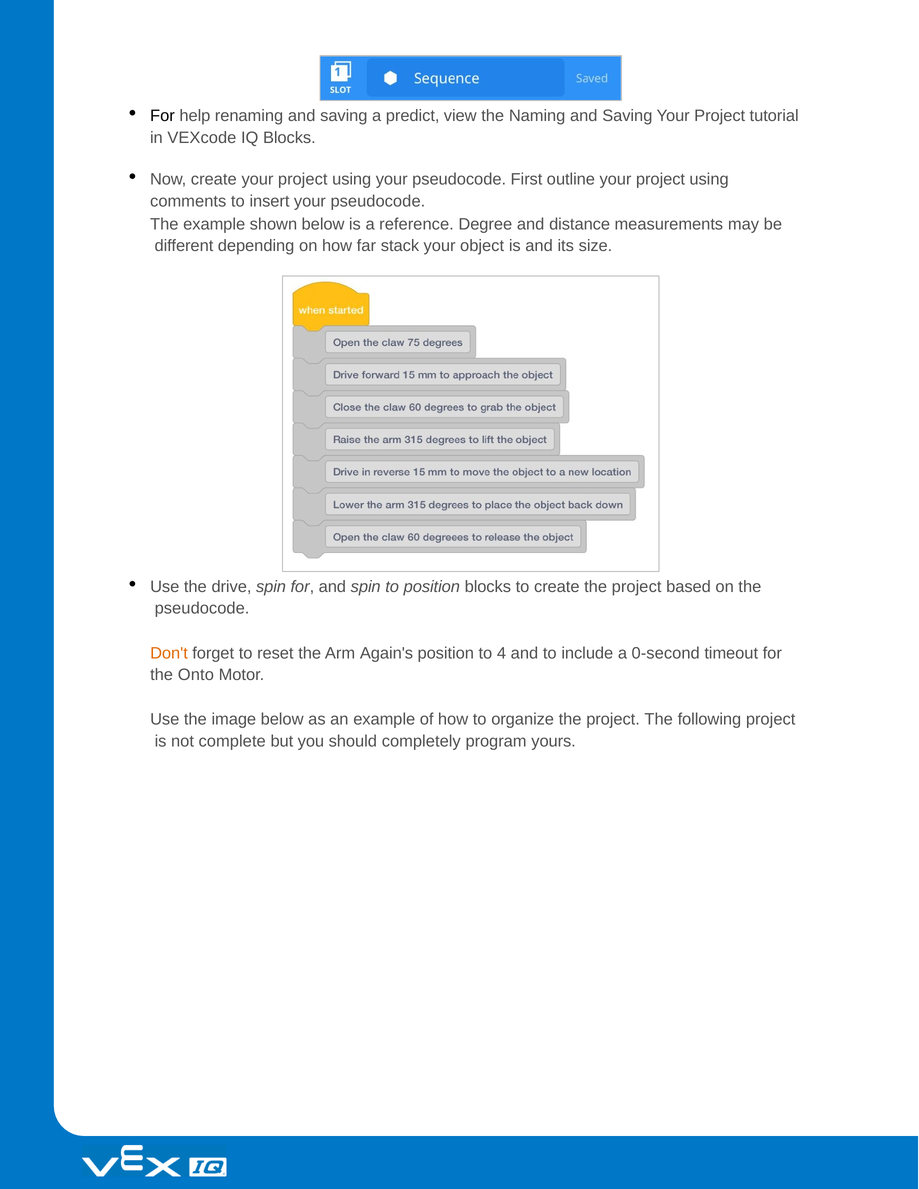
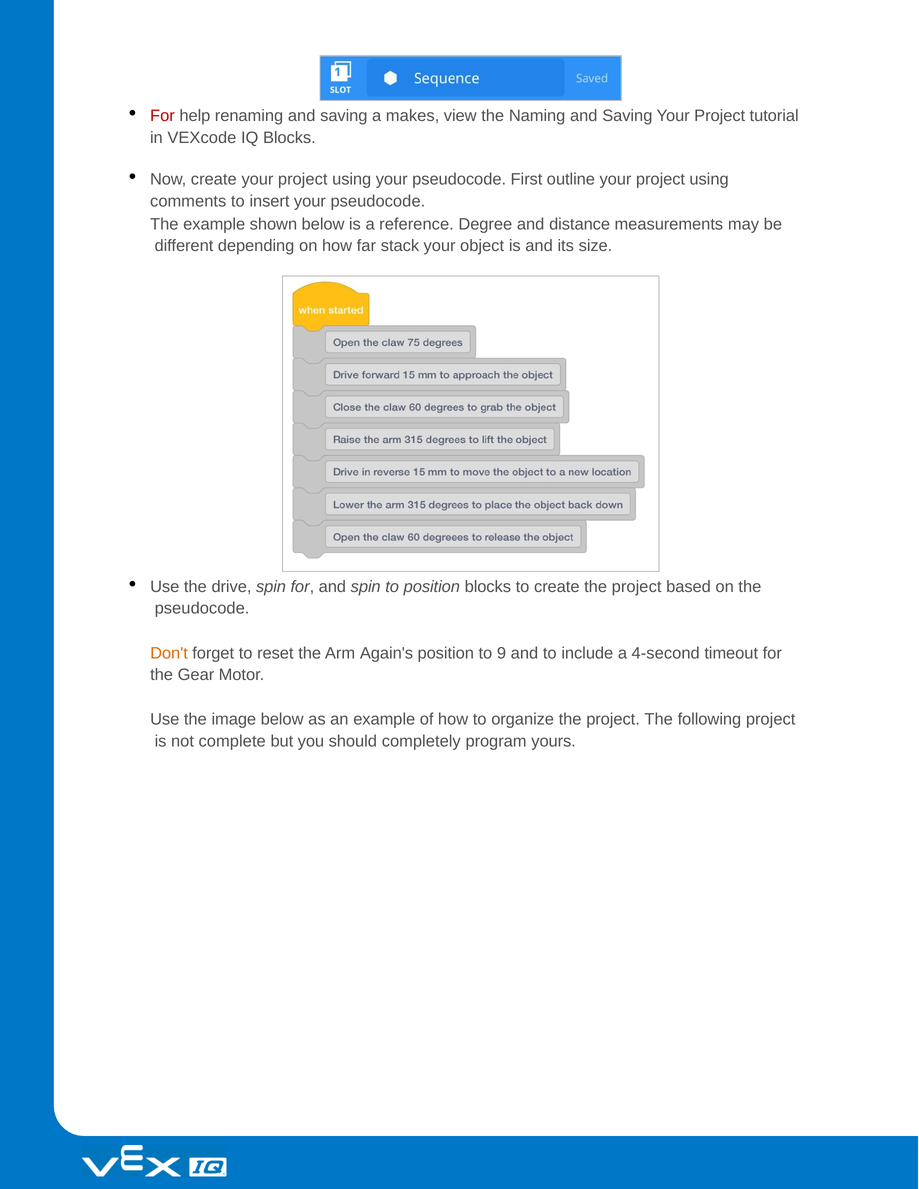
For at (162, 116) colour: black -> red
predict: predict -> makes
4: 4 -> 9
0-second: 0-second -> 4-second
Onto: Onto -> Gear
